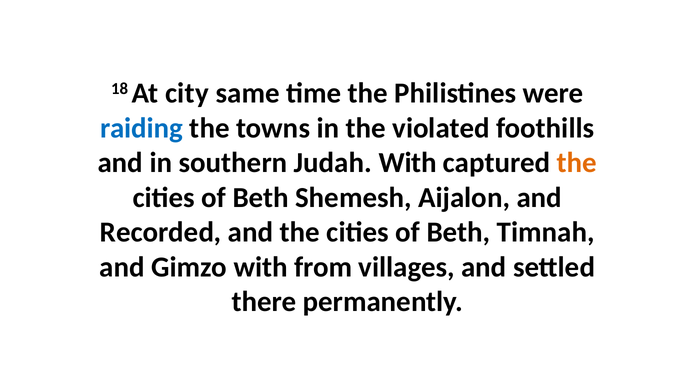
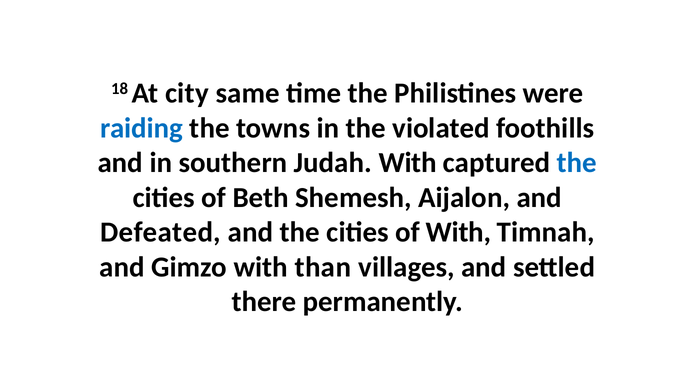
the at (577, 163) colour: orange -> blue
Recorded: Recorded -> Defeated
Beth at (458, 232): Beth -> With
from: from -> than
